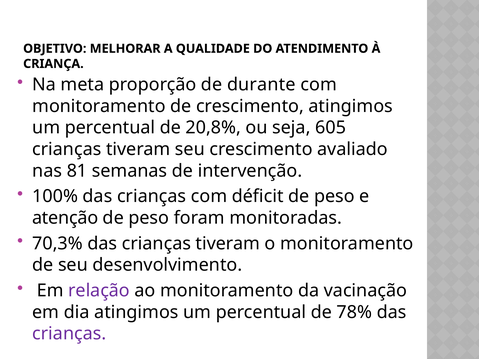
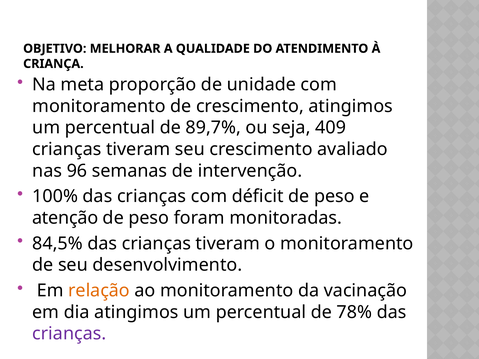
durante: durante -> unidade
20,8%: 20,8% -> 89,7%
605: 605 -> 409
81: 81 -> 96
70,3%: 70,3% -> 84,5%
relação colour: purple -> orange
